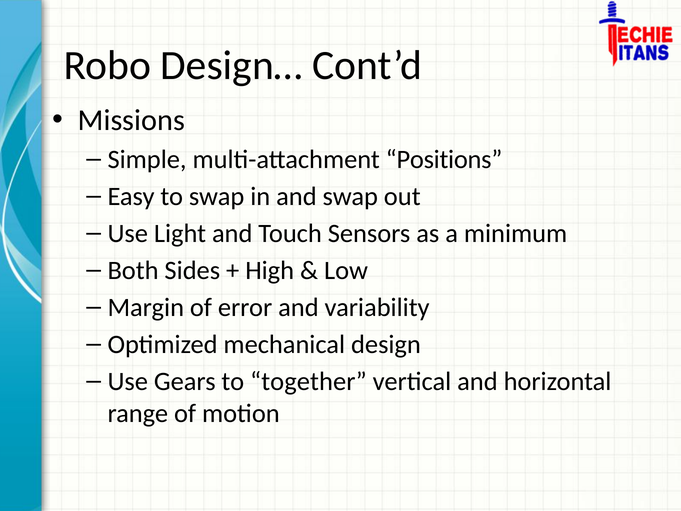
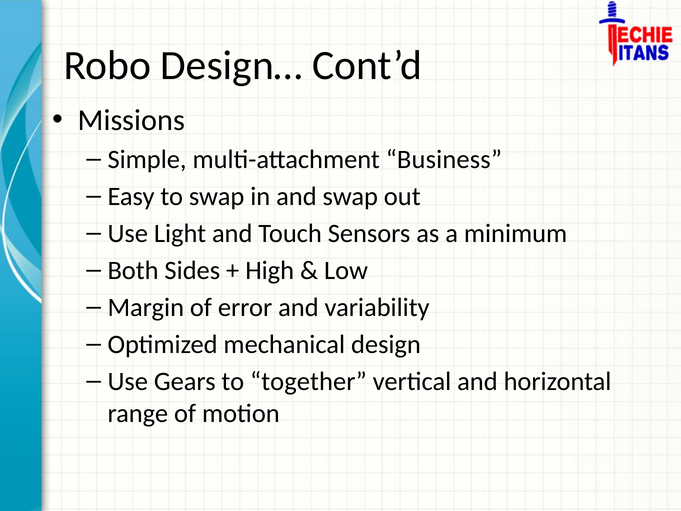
Positions: Positions -> Business
